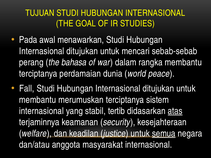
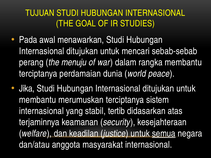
bahasa: bahasa -> menuju
Fall: Fall -> Jika
atas underline: present -> none
